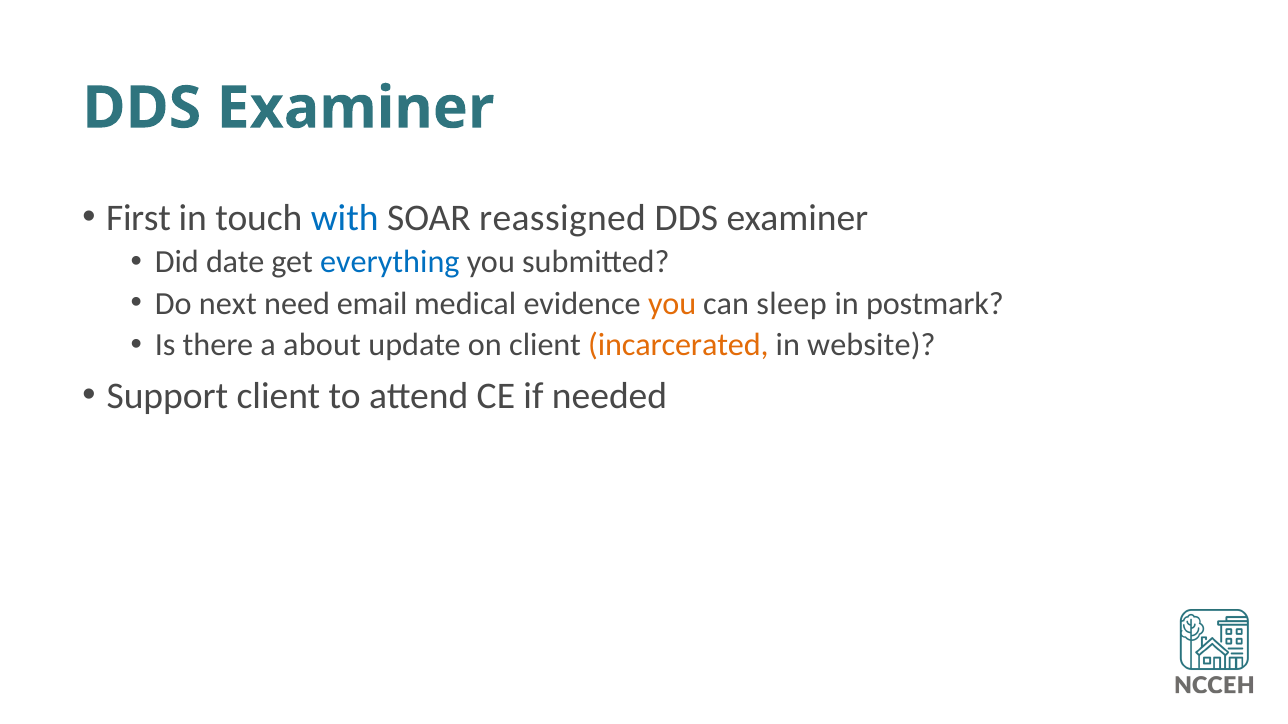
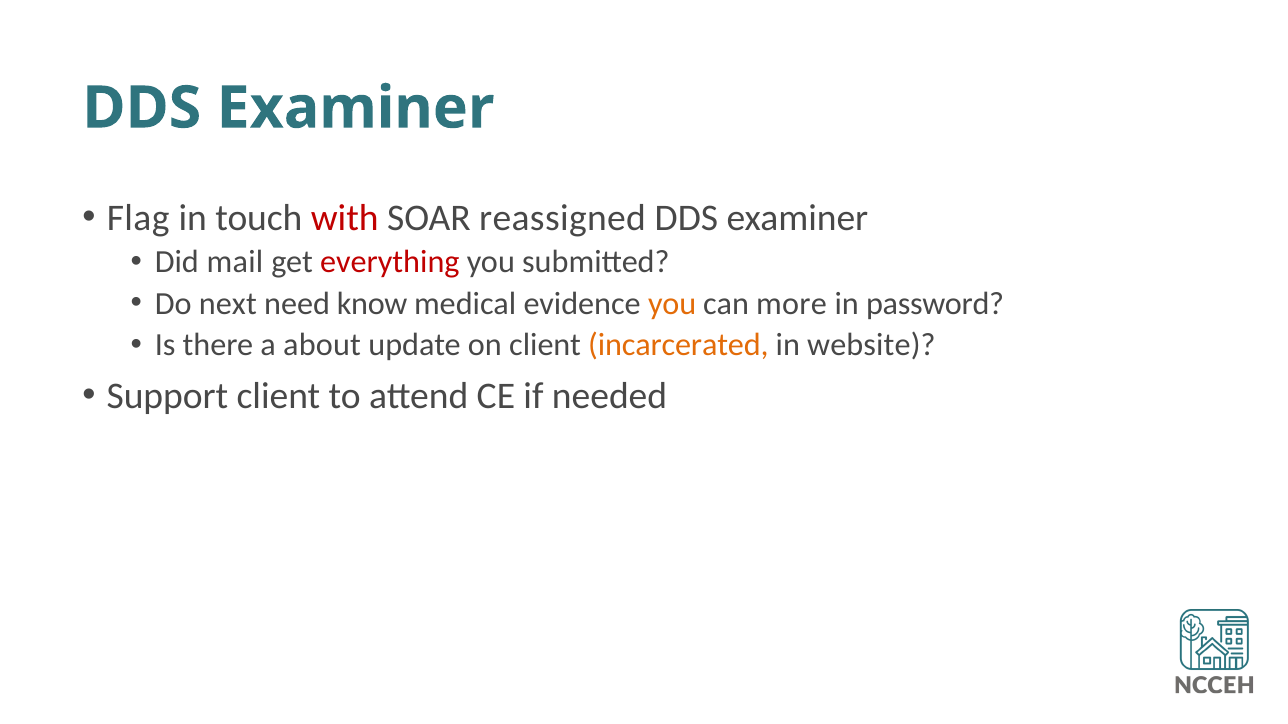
First: First -> Flag
with colour: blue -> red
date: date -> mail
everything colour: blue -> red
email: email -> know
sleep: sleep -> more
postmark: postmark -> password
